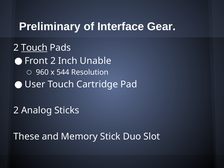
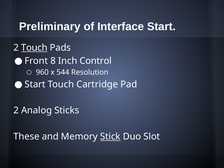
Interface Gear: Gear -> Start
Front 2: 2 -> 8
Unable: Unable -> Control
User at (35, 84): User -> Start
Stick underline: none -> present
